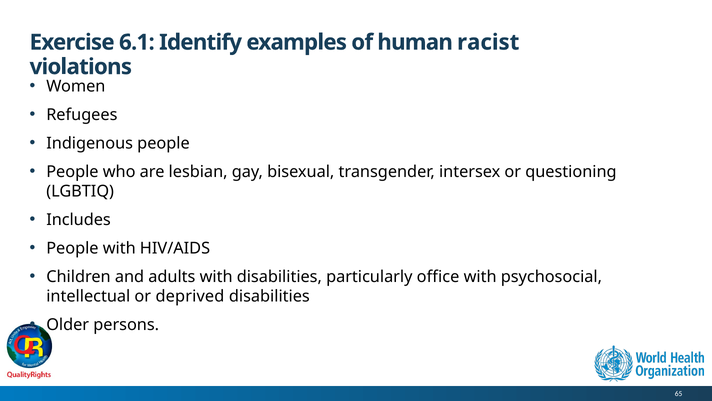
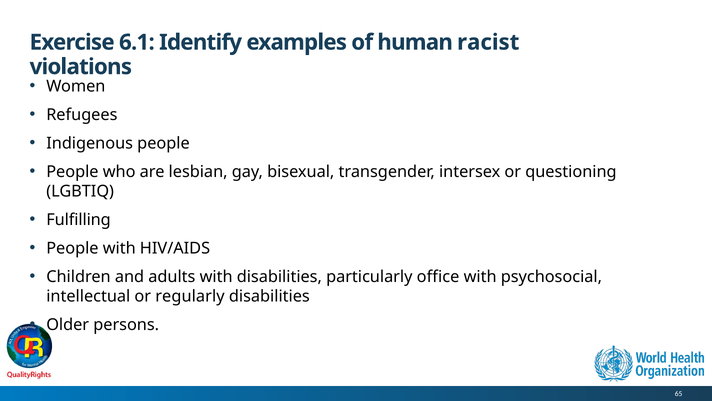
Includes: Includes -> Fulfilling
deprived: deprived -> regularly
